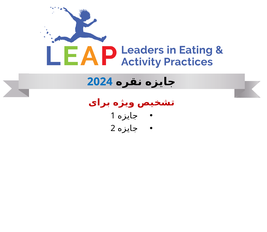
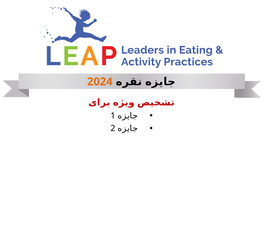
2024 colour: blue -> orange
